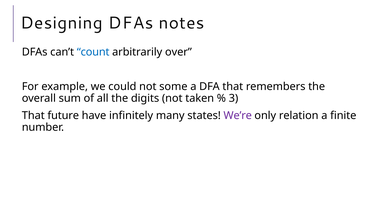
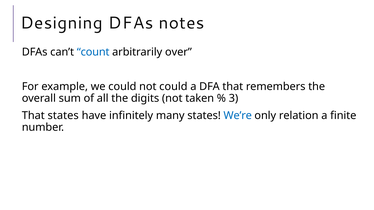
not some: some -> could
That future: future -> states
We’re colour: purple -> blue
